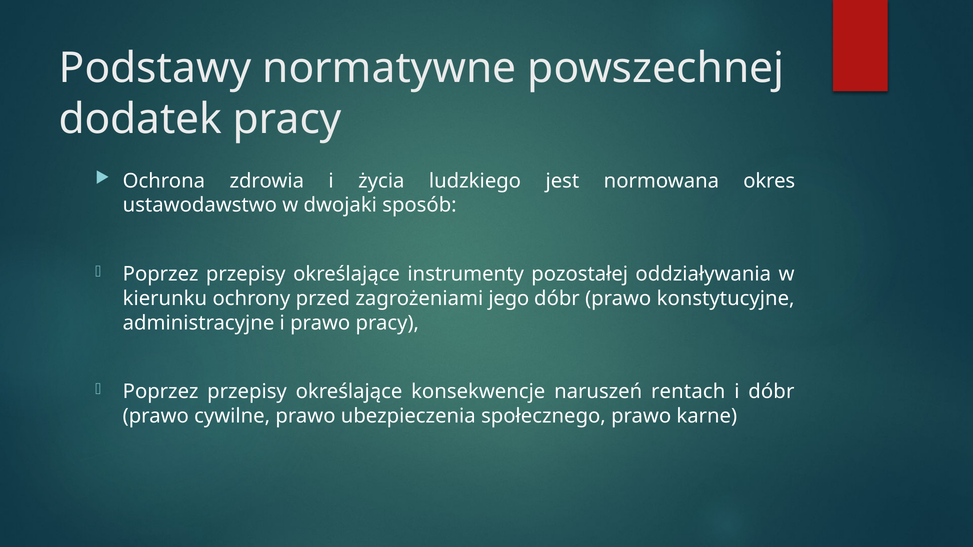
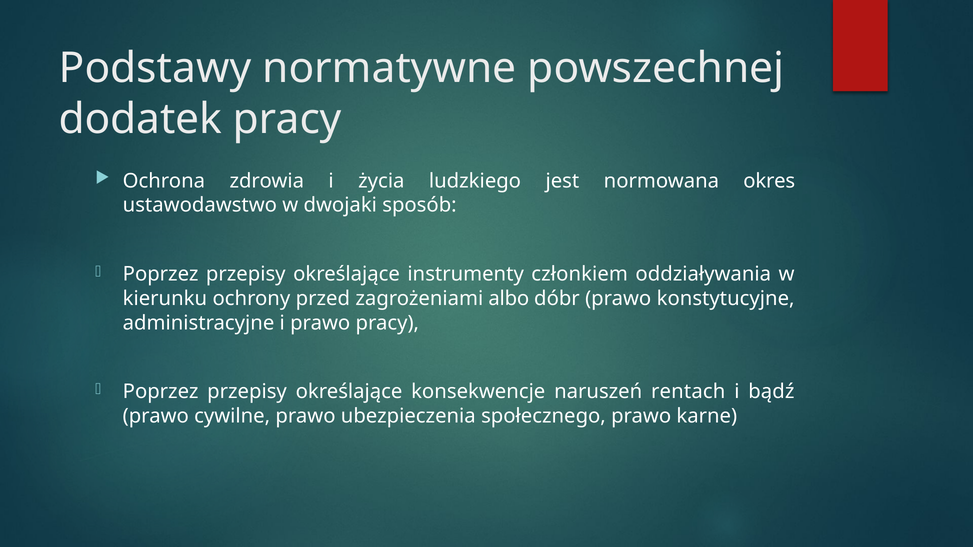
pozostałej: pozostałej -> członkiem
jego: jego -> albo
i dóbr: dóbr -> bądź
